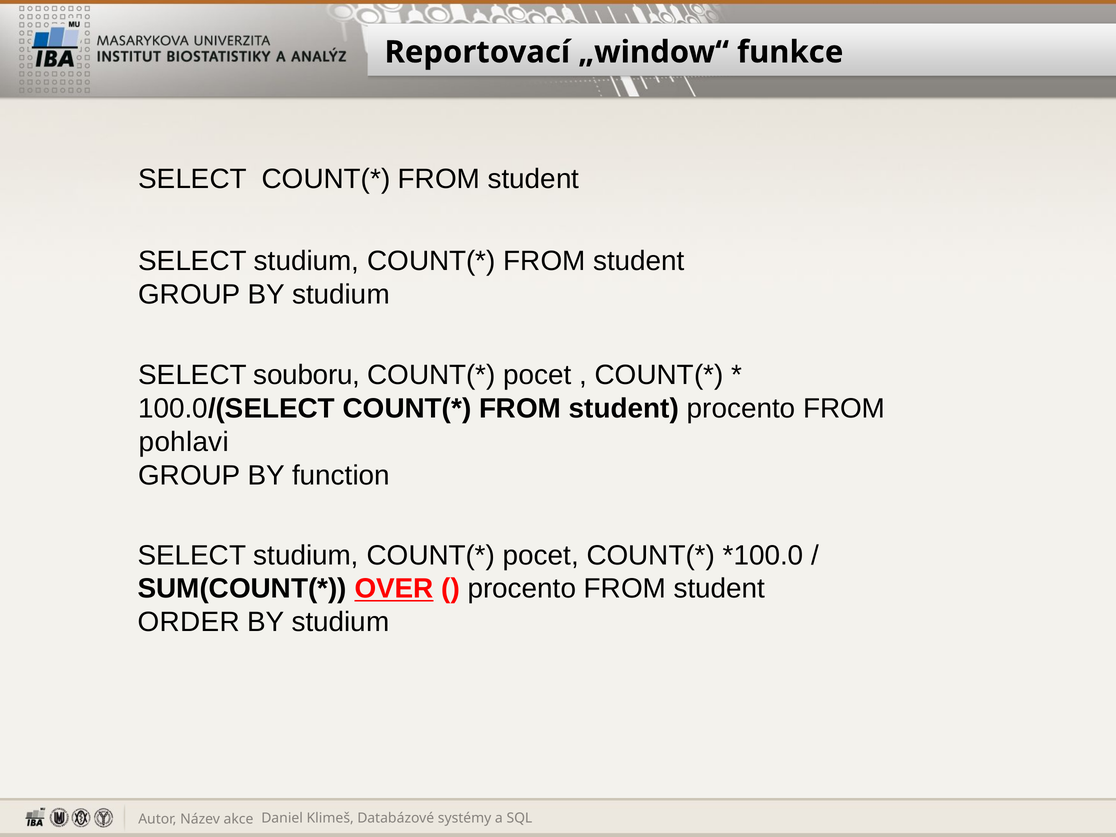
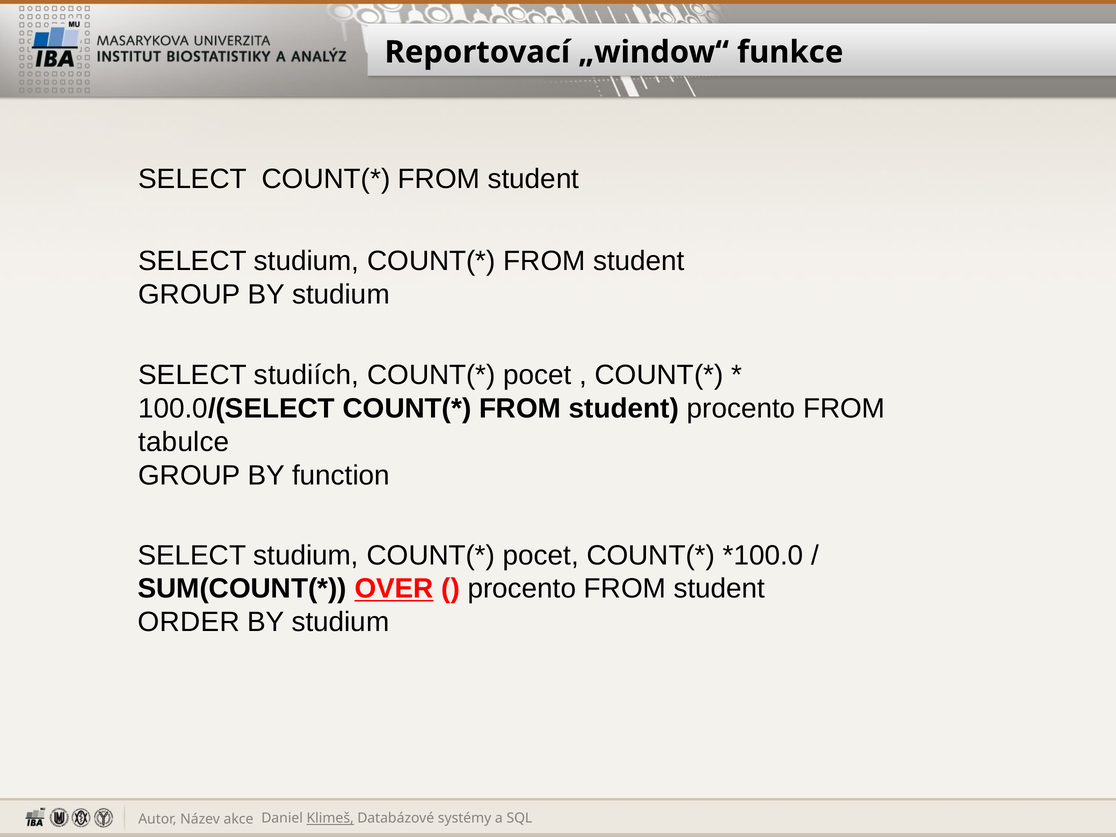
souboru: souboru -> studiích
pohlavi: pohlavi -> tabulce
Klimeš underline: none -> present
